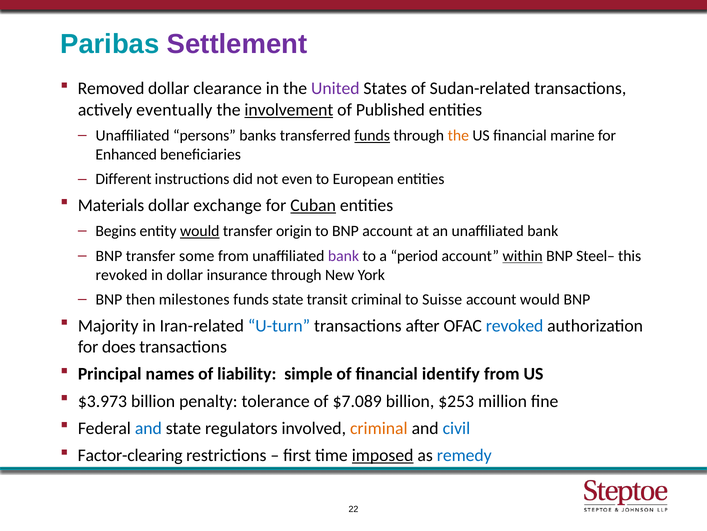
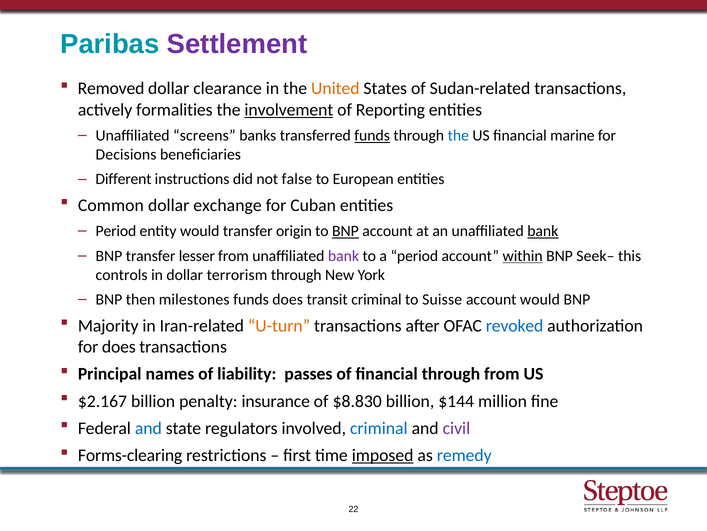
United colour: purple -> orange
eventually: eventually -> formalities
Published: Published -> Reporting
persons: persons -> screens
the at (458, 135) colour: orange -> blue
Enhanced: Enhanced -> Decisions
even: even -> false
Materials: Materials -> Common
Cuban underline: present -> none
Begins at (116, 231): Begins -> Period
would at (200, 231) underline: present -> none
BNP at (345, 231) underline: none -> present
bank at (543, 231) underline: none -> present
some: some -> lesser
Steel–: Steel– -> Seek–
revoked at (122, 274): revoked -> controls
insurance: insurance -> terrorism
funds state: state -> does
U-turn colour: blue -> orange
simple: simple -> passes
financial identify: identify -> through
$3.973: $3.973 -> $2.167
tolerance: tolerance -> insurance
$7.089: $7.089 -> $8.830
$253: $253 -> $144
criminal at (379, 428) colour: orange -> blue
civil colour: blue -> purple
Factor-clearing: Factor-clearing -> Forms-clearing
